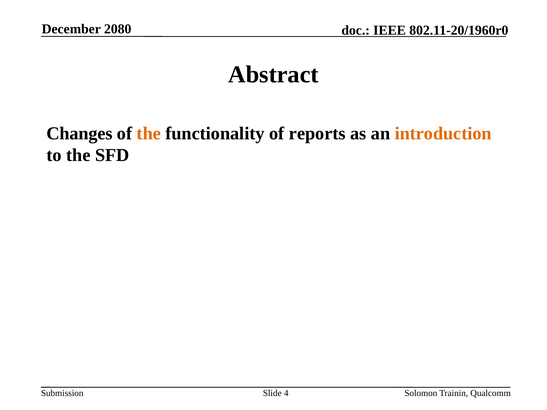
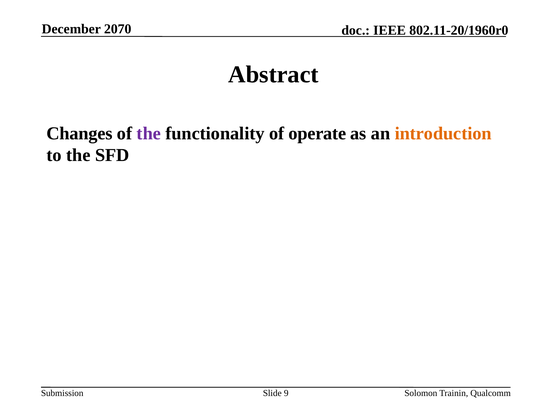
2080: 2080 -> 2070
the at (149, 133) colour: orange -> purple
reports: reports -> operate
4: 4 -> 9
